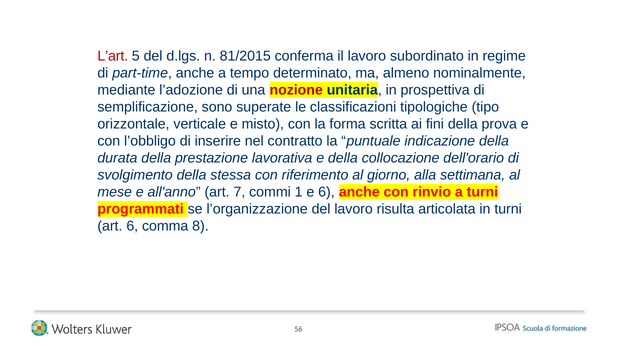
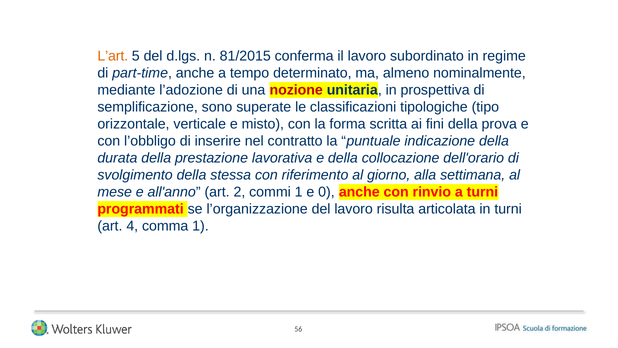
L’art colour: red -> orange
7: 7 -> 2
e 6: 6 -> 0
art 6: 6 -> 4
comma 8: 8 -> 1
